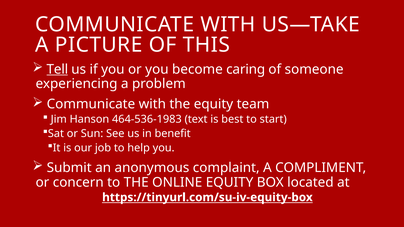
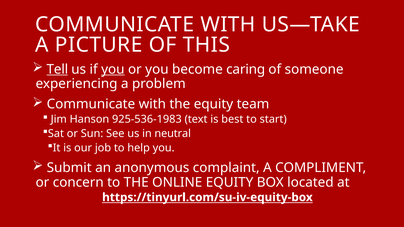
you at (113, 69) underline: none -> present
464-536-1983: 464-536-1983 -> 925-536-1983
benefit: benefit -> neutral
